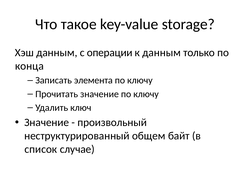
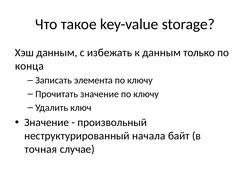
операции: операции -> избежать
общем: общем -> начала
список: список -> точная
